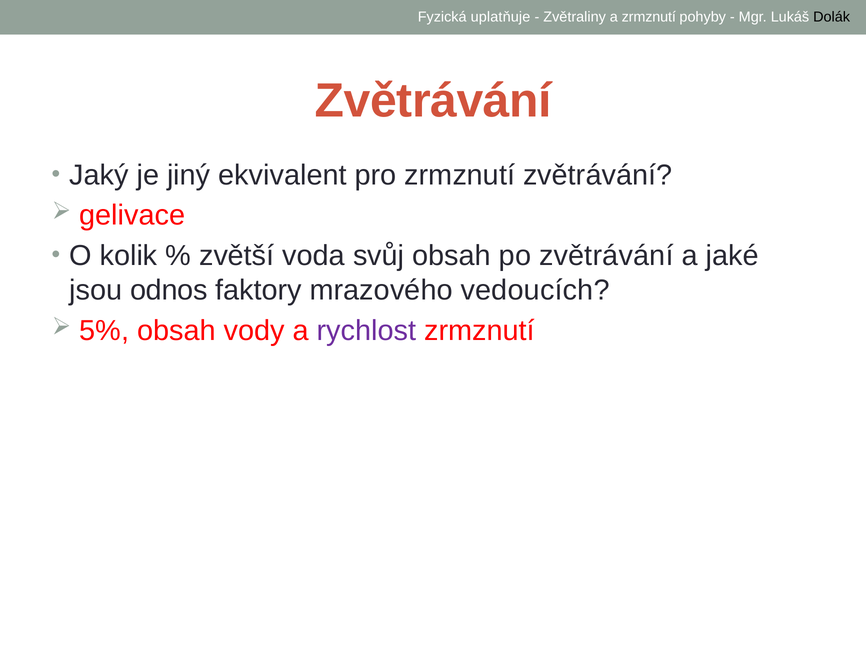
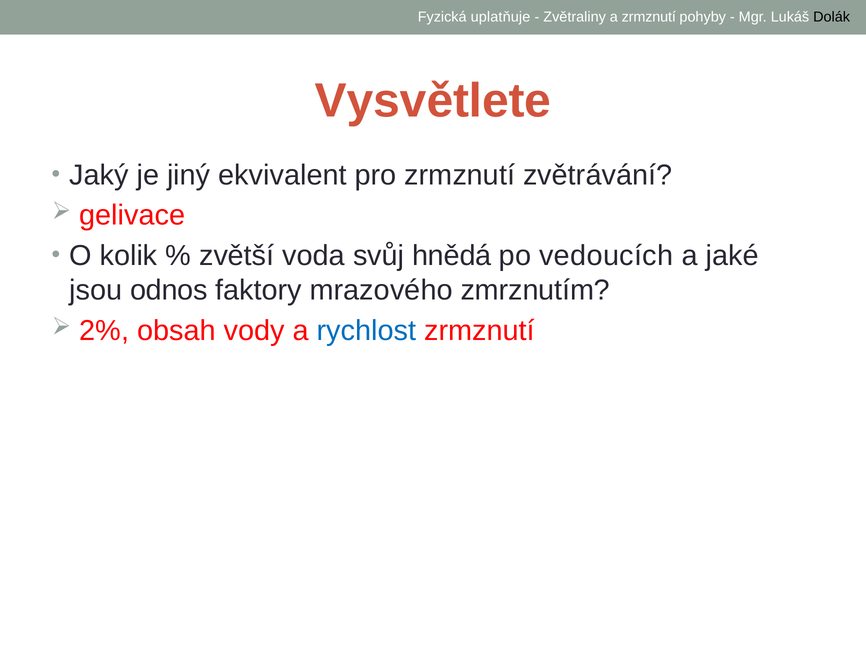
Zvětrávání at (433, 101): Zvětrávání -> Vysvětlete
svůj obsah: obsah -> hnědá
po zvětrávání: zvětrávání -> vedoucích
vedoucích: vedoucích -> zmrznutím
5%: 5% -> 2%
rychlost colour: purple -> blue
